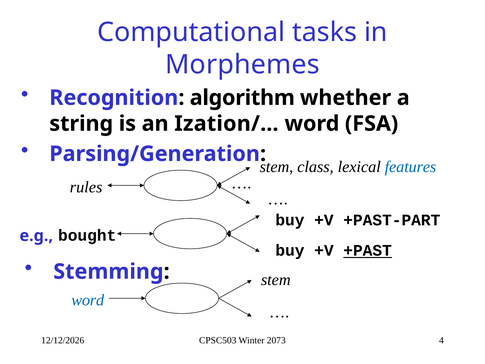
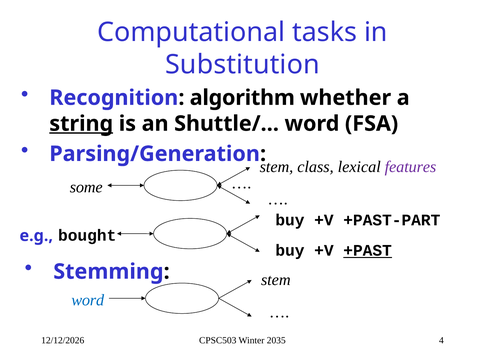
Morphemes: Morphemes -> Substitution
string underline: none -> present
Ization/…: Ization/… -> Shuttle/…
features colour: blue -> purple
rules: rules -> some
2073: 2073 -> 2035
